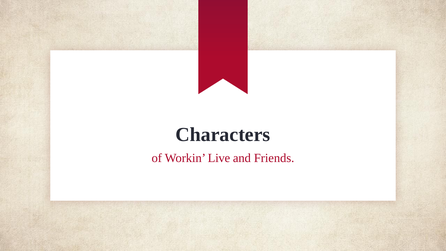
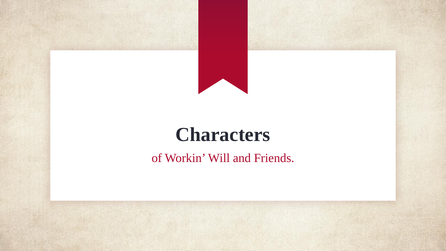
Live: Live -> Will
